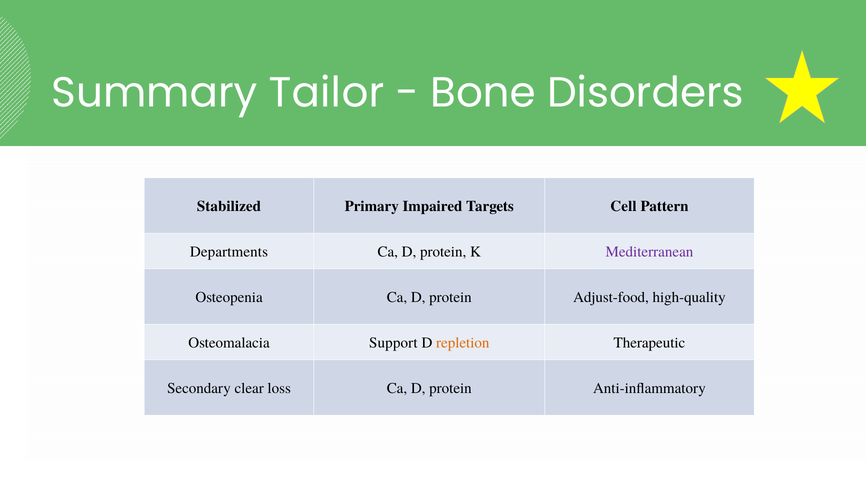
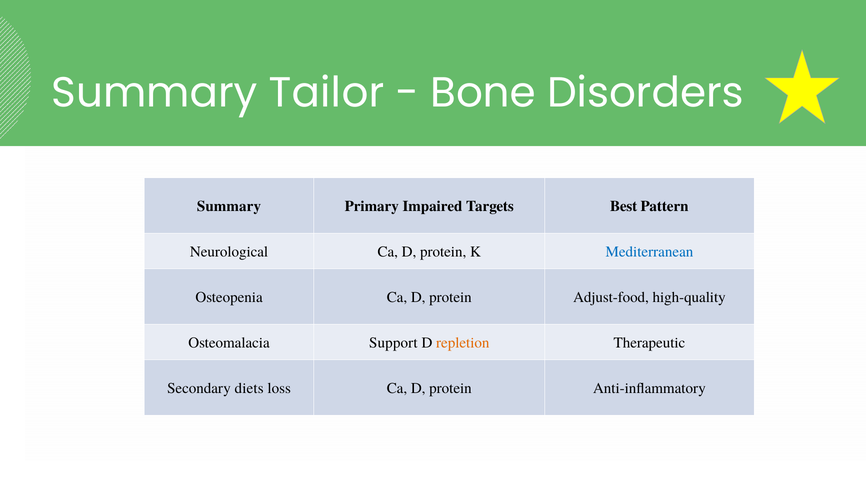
Stabilized at (229, 206): Stabilized -> Summary
Cell: Cell -> Best
Departments: Departments -> Neurological
Mediterranean colour: purple -> blue
clear: clear -> diets
